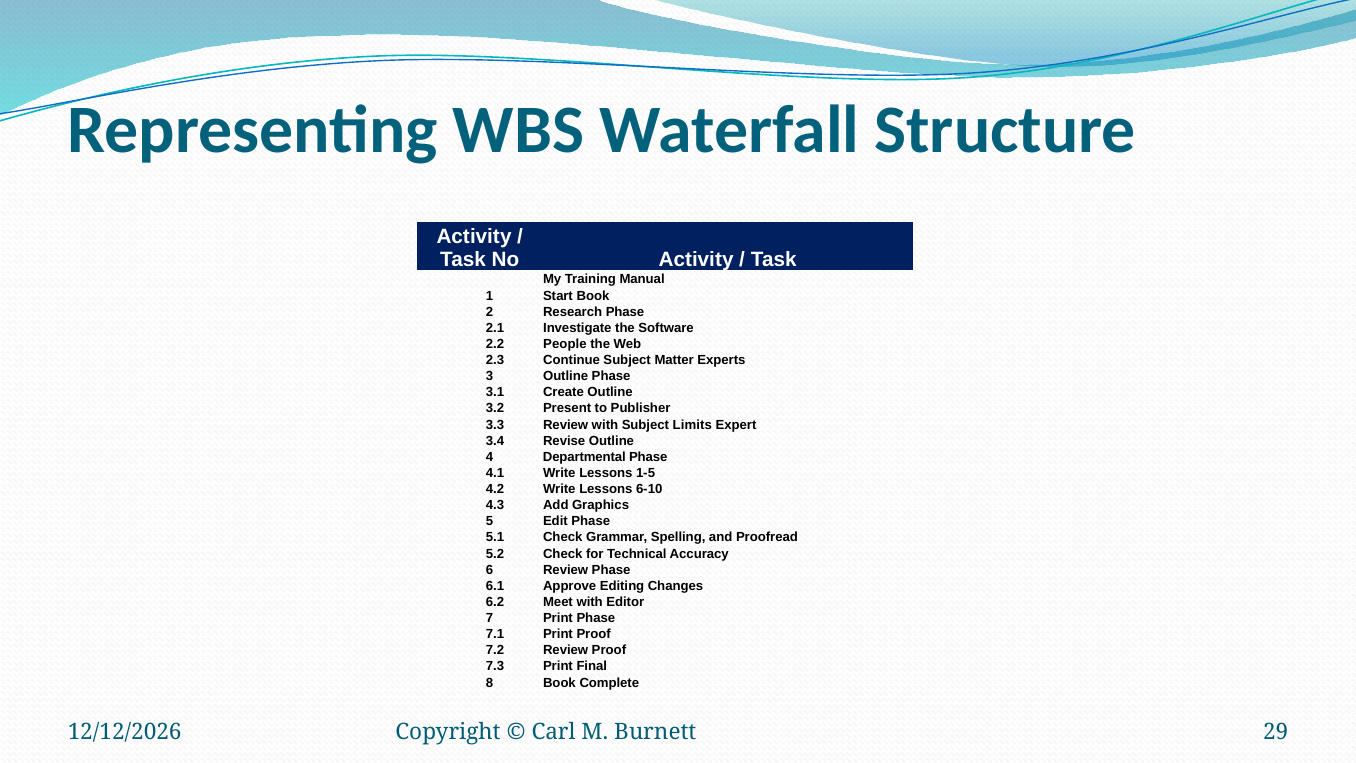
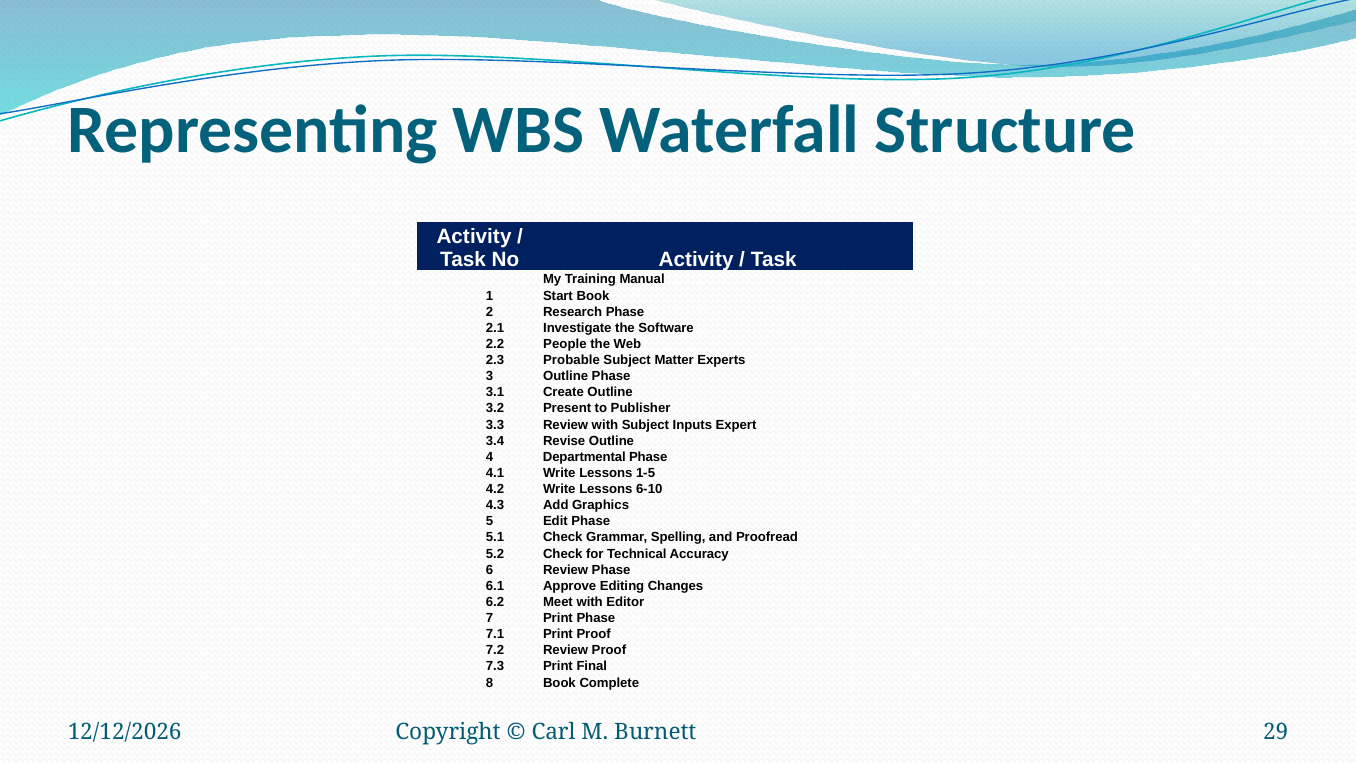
Continue: Continue -> Probable
Limits: Limits -> Inputs
